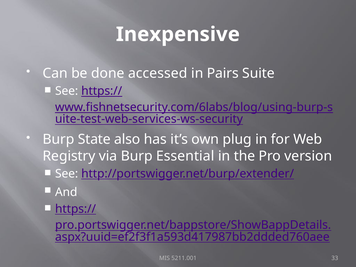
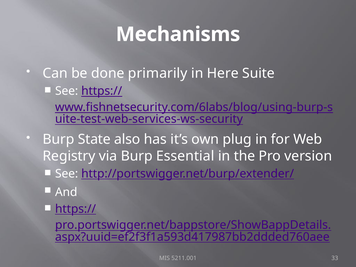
Inexpensive: Inexpensive -> Mechanisms
accessed: accessed -> primarily
Pairs: Pairs -> Here
